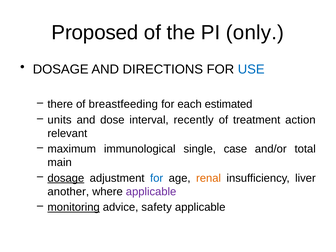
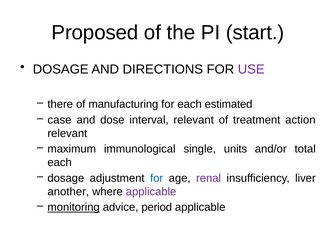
only: only -> start
USE colour: blue -> purple
breastfeeding: breastfeeding -> manufacturing
units: units -> case
interval recently: recently -> relevant
case: case -> units
main at (60, 162): main -> each
dosage at (66, 178) underline: present -> none
renal colour: orange -> purple
safety: safety -> period
